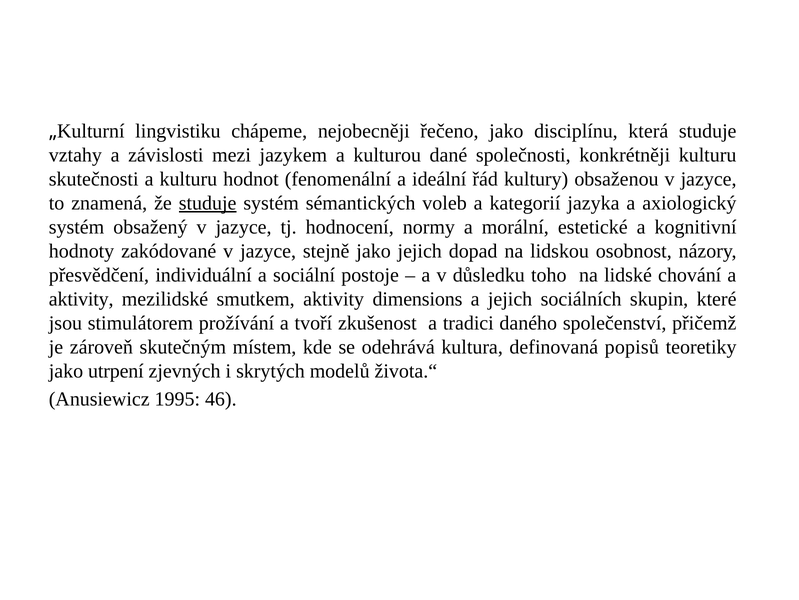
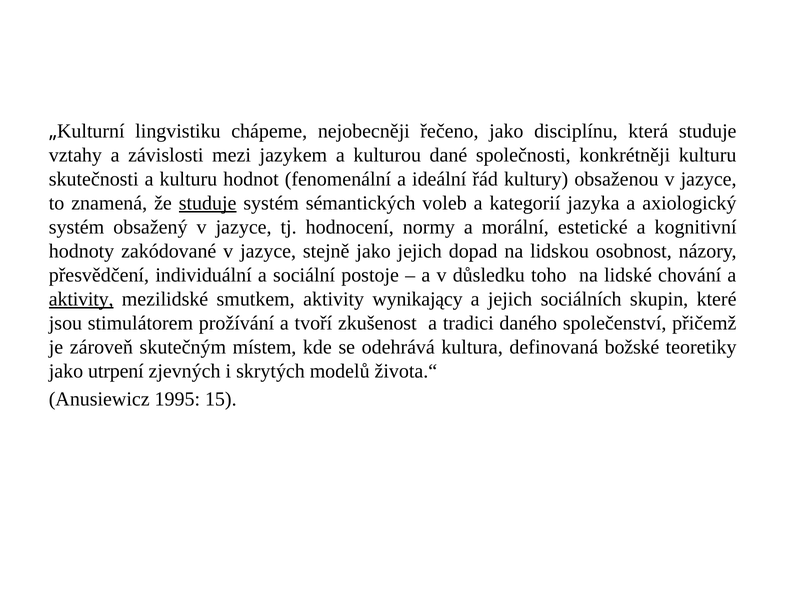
aktivity at (81, 299) underline: none -> present
dimensions: dimensions -> wynikający
popisů: popisů -> božské
46: 46 -> 15
